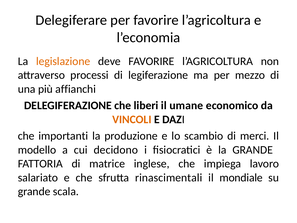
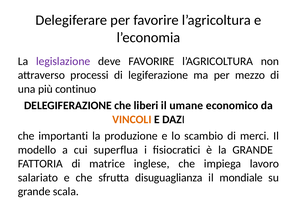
legislazione colour: orange -> purple
affianchi: affianchi -> continuo
decidono: decidono -> superflua
rinascimentali: rinascimentali -> disuguaglianza
